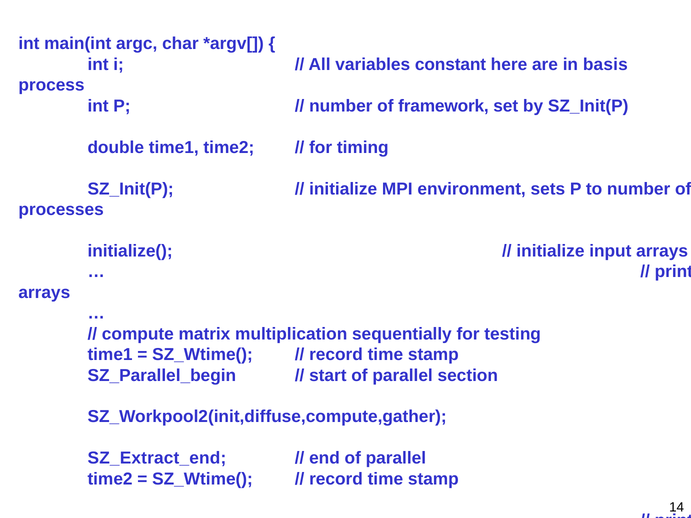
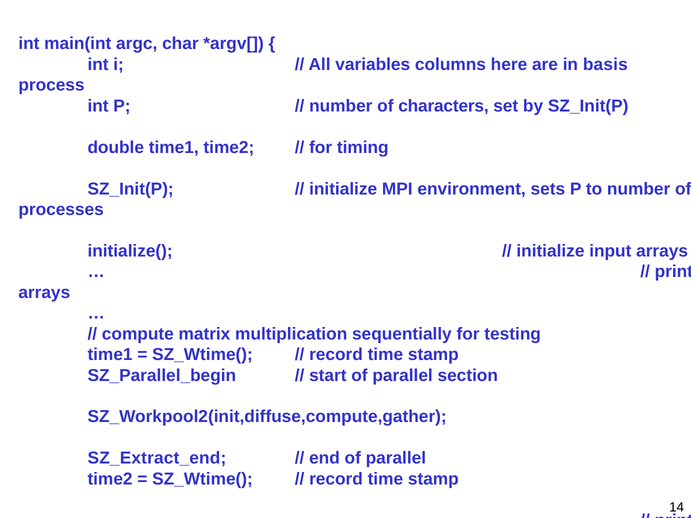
constant: constant -> columns
framework: framework -> characters
